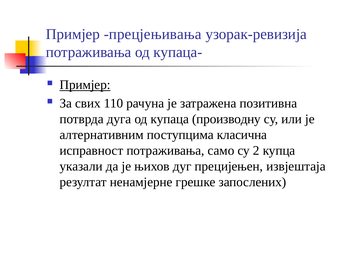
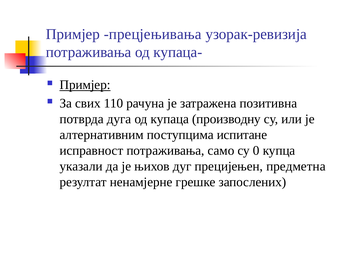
класична: класична -> испитане
2: 2 -> 0
извјештаја: извјештаја -> предметна
